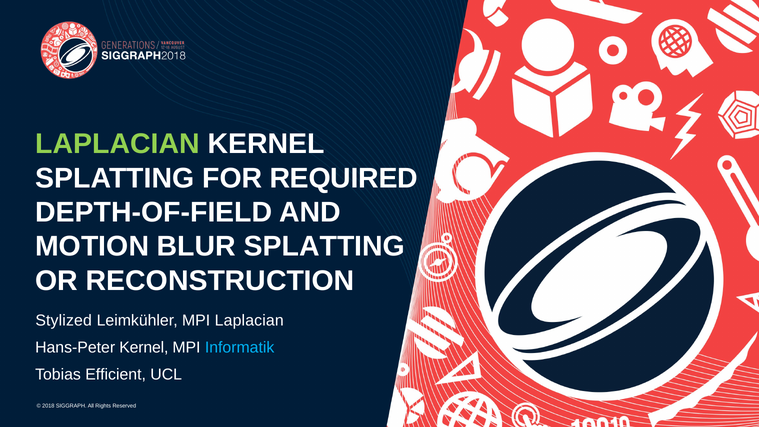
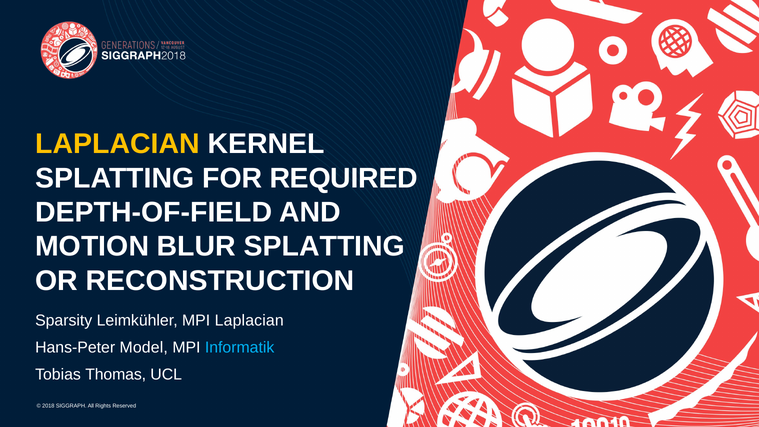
LAPLACIAN at (117, 144) colour: light green -> yellow
Stylized: Stylized -> Sparsity
Hans-Peter Kernel: Kernel -> Model
Efficient: Efficient -> Thomas
